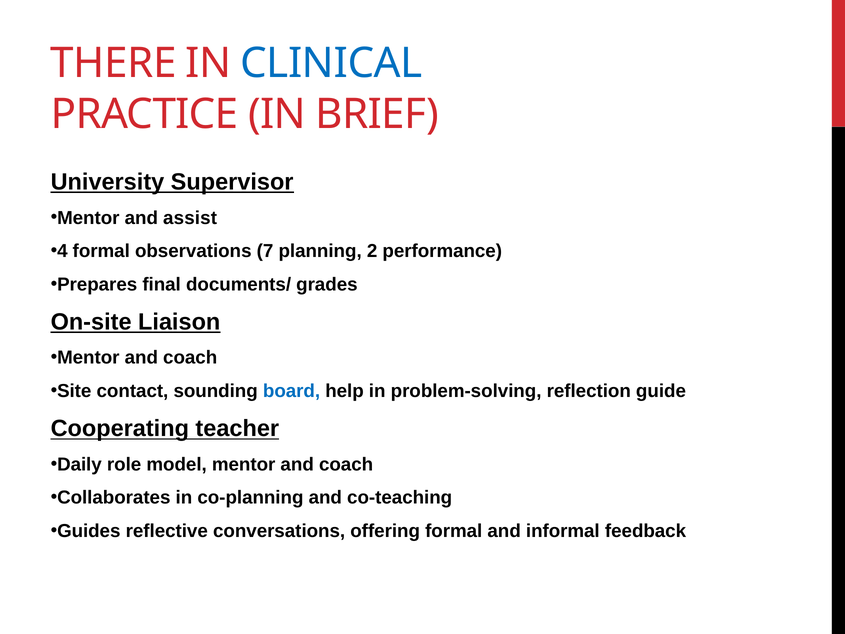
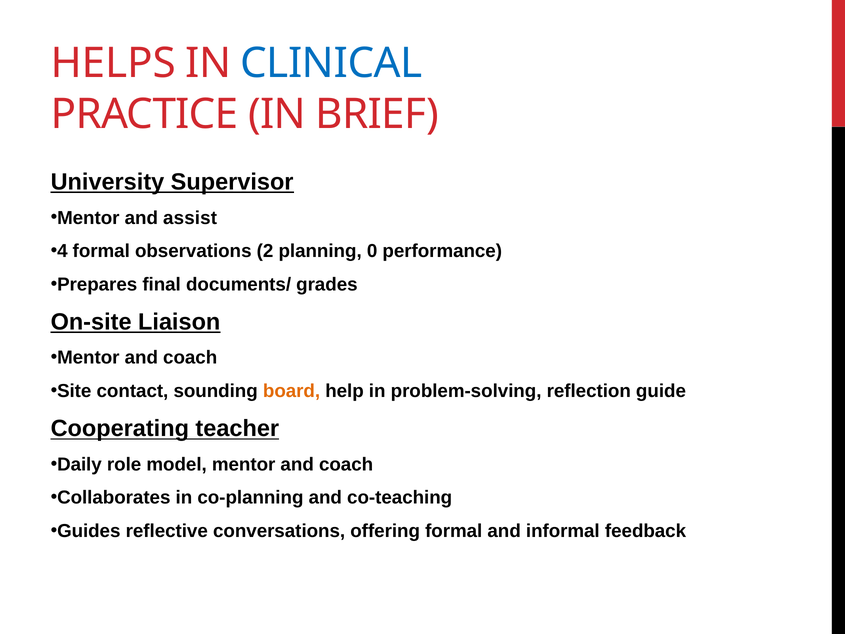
THERE: THERE -> HELPS
7: 7 -> 2
2: 2 -> 0
board colour: blue -> orange
